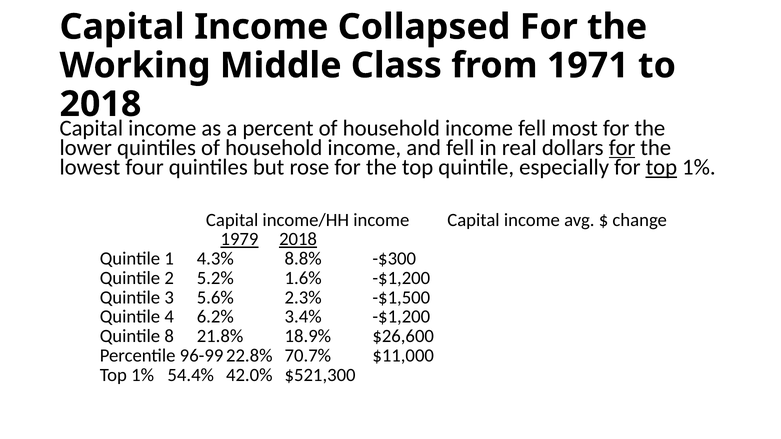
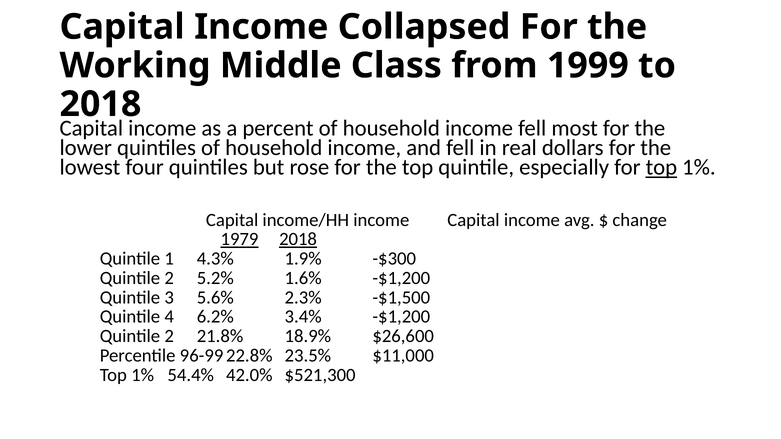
1971: 1971 -> 1999
for at (622, 148) underline: present -> none
8.8%: 8.8% -> 1.9%
8 at (169, 336): 8 -> 2
70.7%: 70.7% -> 23.5%
